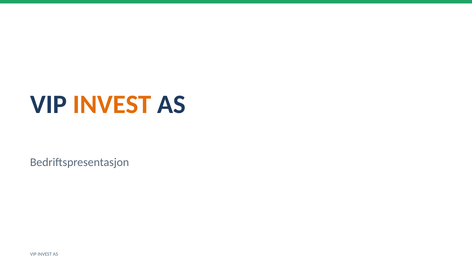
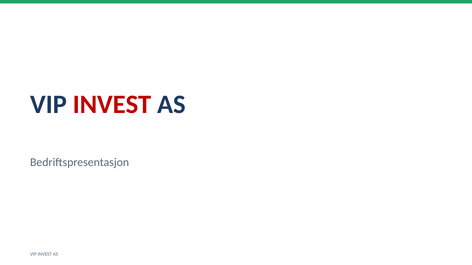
INVEST at (112, 105) colour: orange -> red
